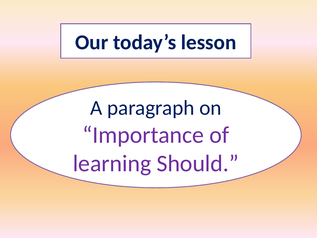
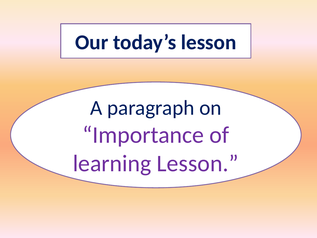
learning Should: Should -> Lesson
